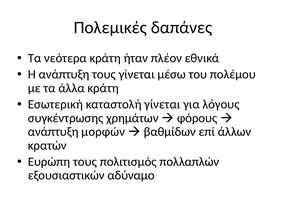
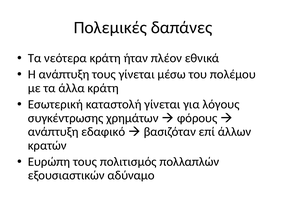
μορφών: μορφών -> εδαφικό
βαθμίδων: βαθμίδων -> βασιζόταν
